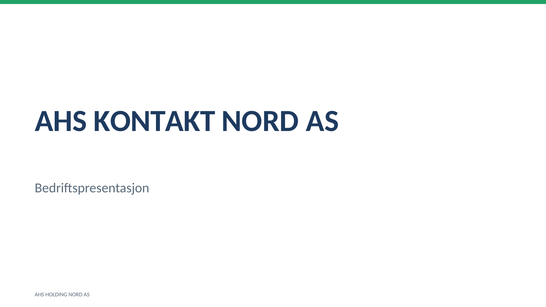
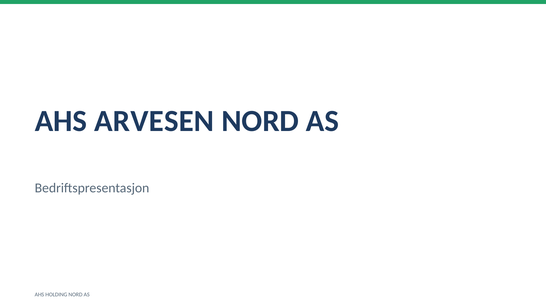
KONTAKT: KONTAKT -> ARVESEN
